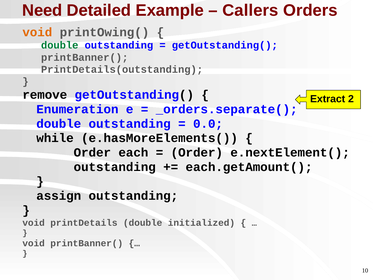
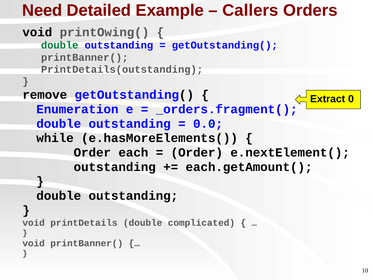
void at (37, 32) colour: orange -> black
2: 2 -> 0
_orders.separate(: _orders.separate( -> _orders.fragment(
assign at (59, 196): assign -> double
initialized: initialized -> complicated
